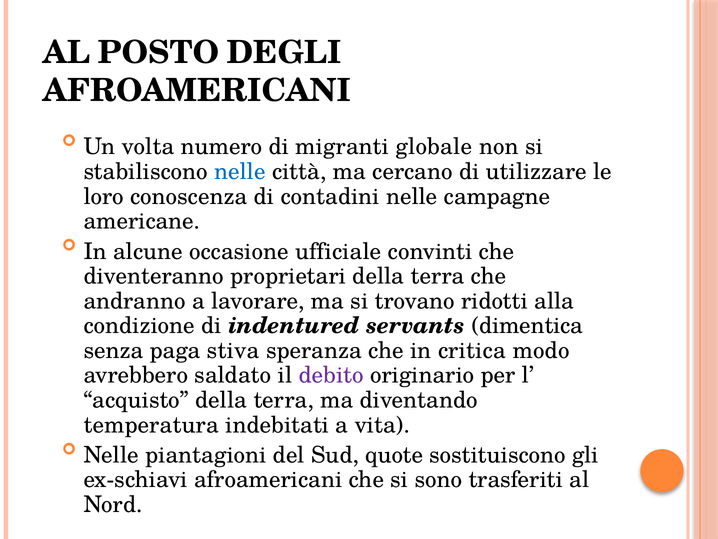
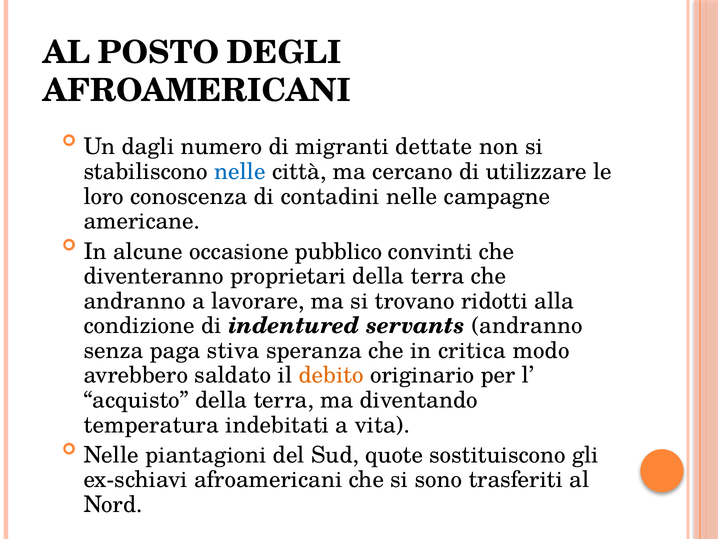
volta: volta -> dagli
globale: globale -> dettate
ufficiale: ufficiale -> pubblico
servants dimentica: dimentica -> andranno
debito colour: purple -> orange
